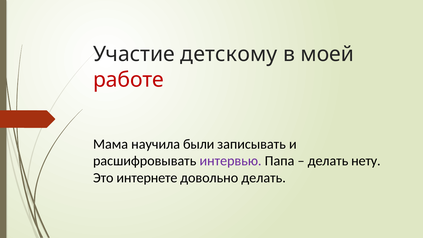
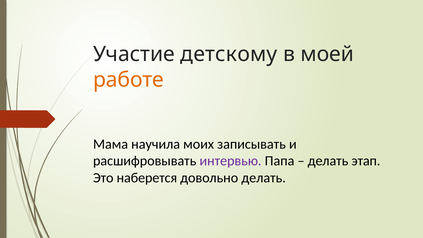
работе colour: red -> orange
были: были -> моих
нету: нету -> этап
интернете: интернете -> наберется
